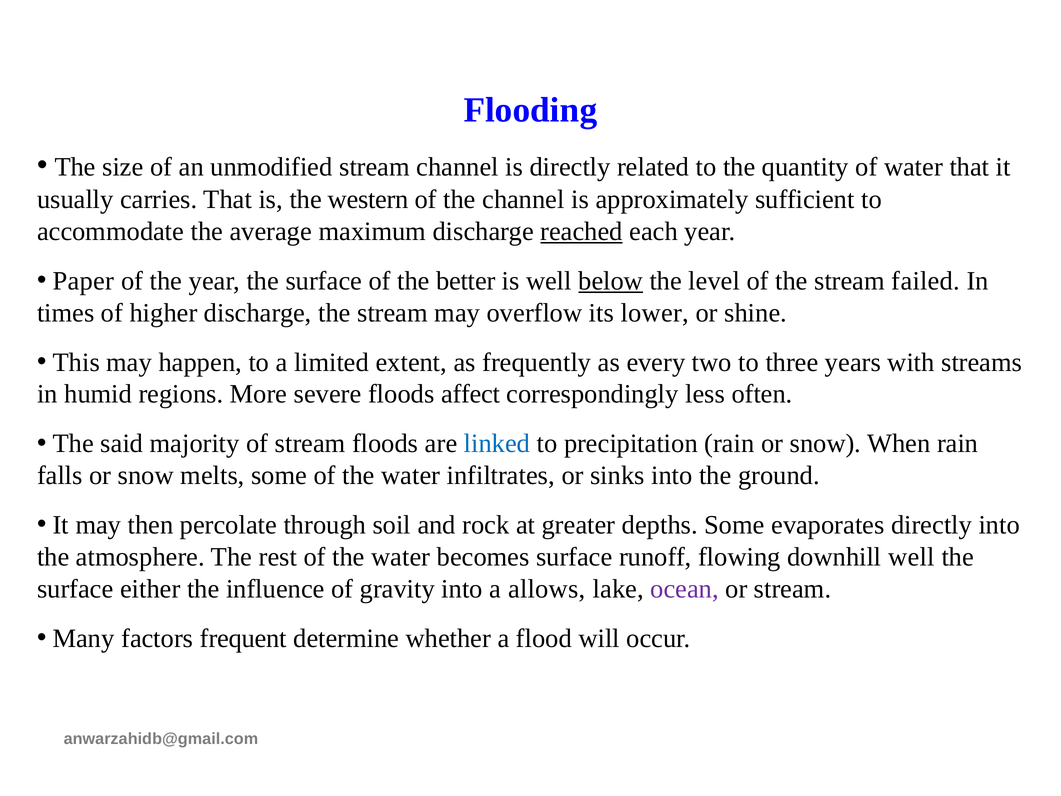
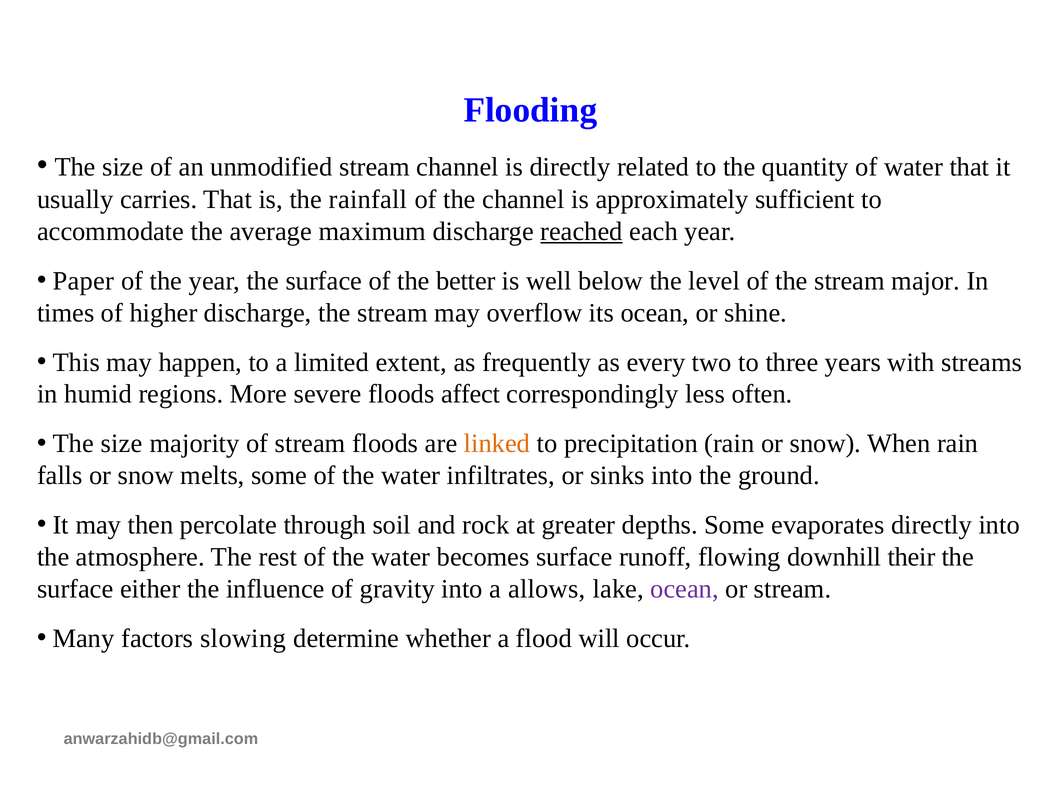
western: western -> rainfall
below underline: present -> none
failed: failed -> major
its lower: lower -> ocean
said at (122, 444): said -> size
linked colour: blue -> orange
downhill well: well -> their
frequent: frequent -> slowing
